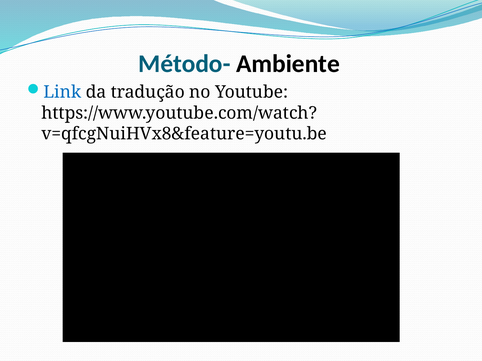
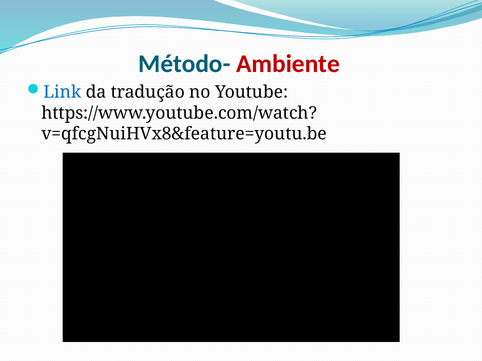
Ambiente colour: black -> red
